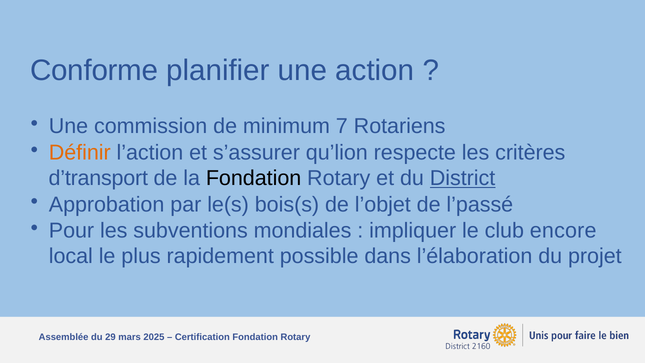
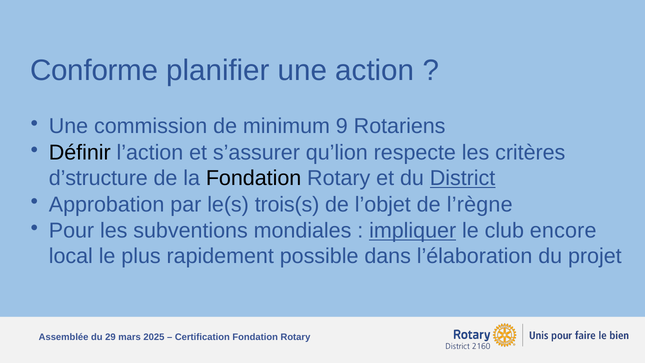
7: 7 -> 9
Définir colour: orange -> black
d’transport: d’transport -> d’structure
bois(s: bois(s -> trois(s
l’passé: l’passé -> l’règne
impliquer underline: none -> present
